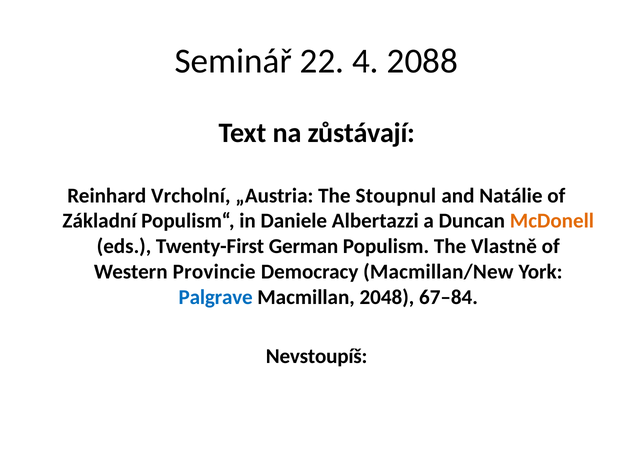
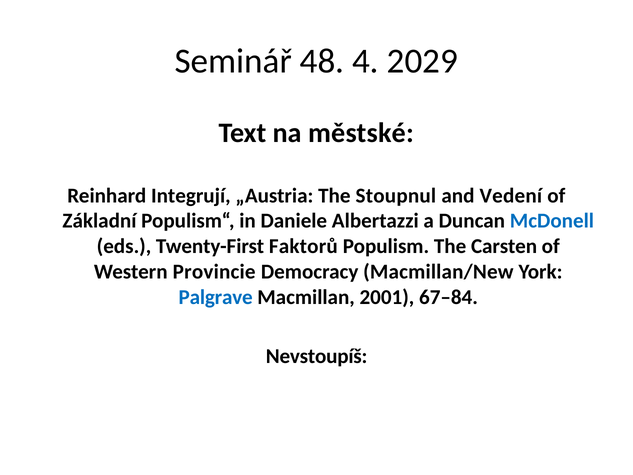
22: 22 -> 48
2088: 2088 -> 2029
zůstávají: zůstávají -> městské
Vrcholní: Vrcholní -> Integrují
Natálie: Natálie -> Vedení
McDonell colour: orange -> blue
German: German -> Faktorů
Vlastně: Vlastně -> Carsten
2048: 2048 -> 2001
